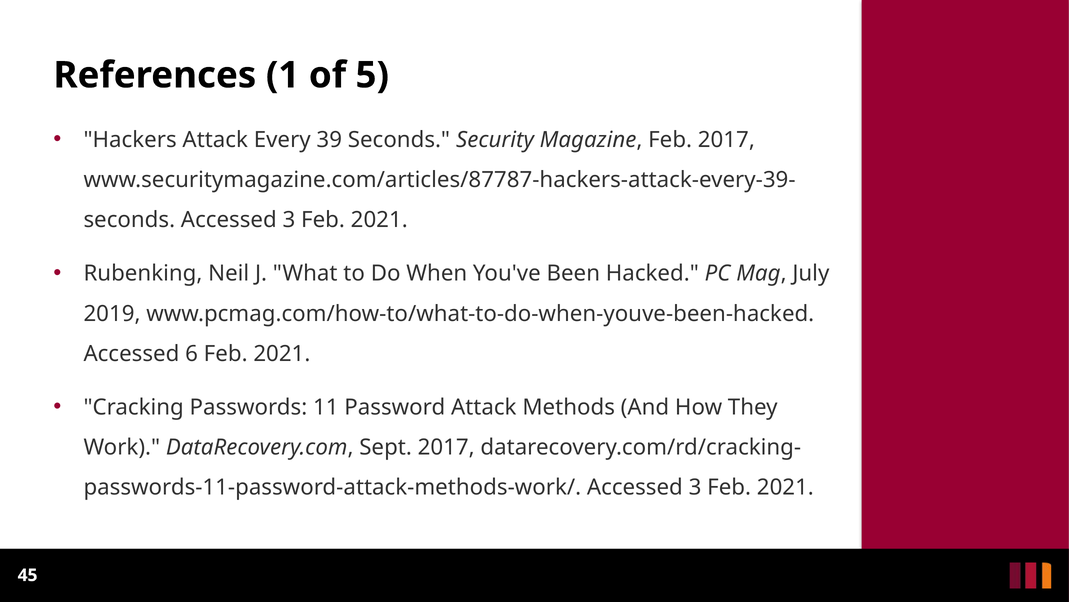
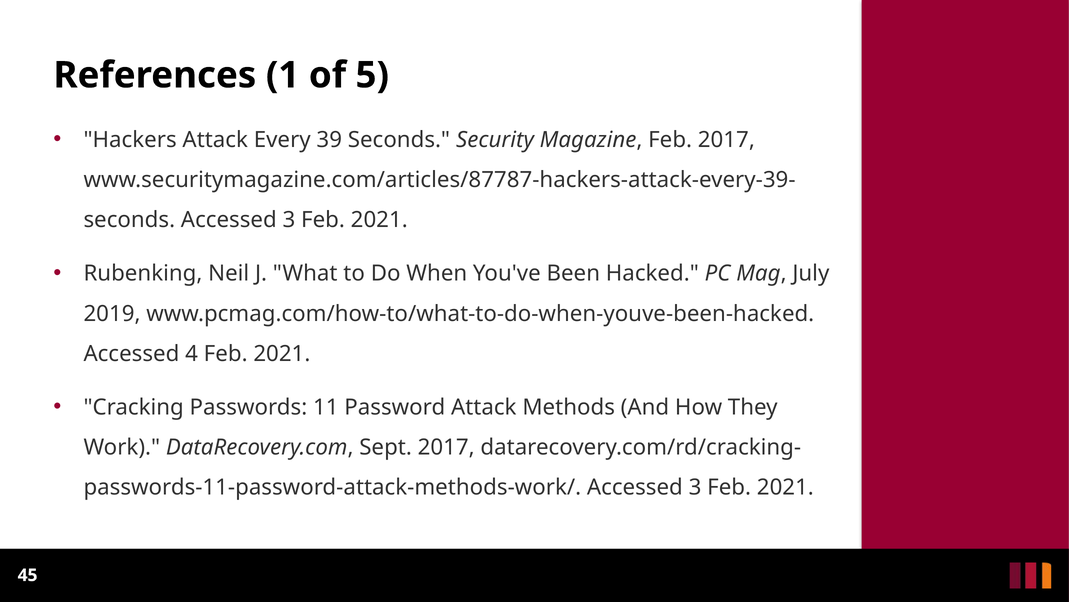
6: 6 -> 4
